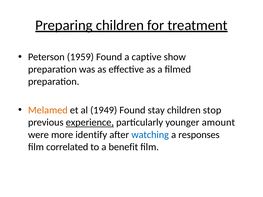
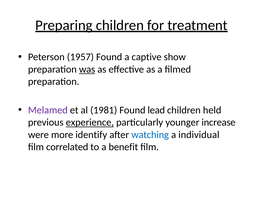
1959: 1959 -> 1957
was underline: none -> present
Melamed colour: orange -> purple
1949: 1949 -> 1981
stay: stay -> lead
stop: stop -> held
amount: amount -> increase
responses: responses -> individual
